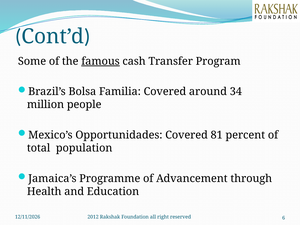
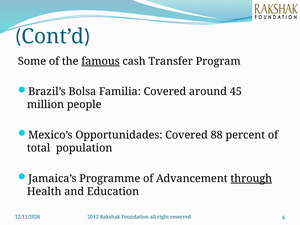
34: 34 -> 45
81: 81 -> 88
through underline: none -> present
